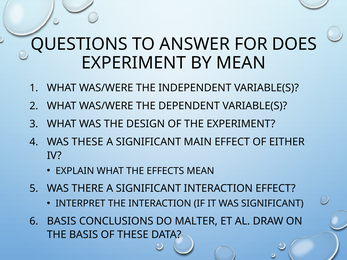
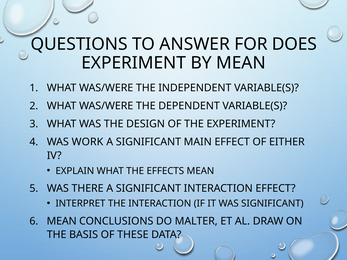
WAS THESE: THESE -> WORK
BASIS at (62, 221): BASIS -> MEAN
